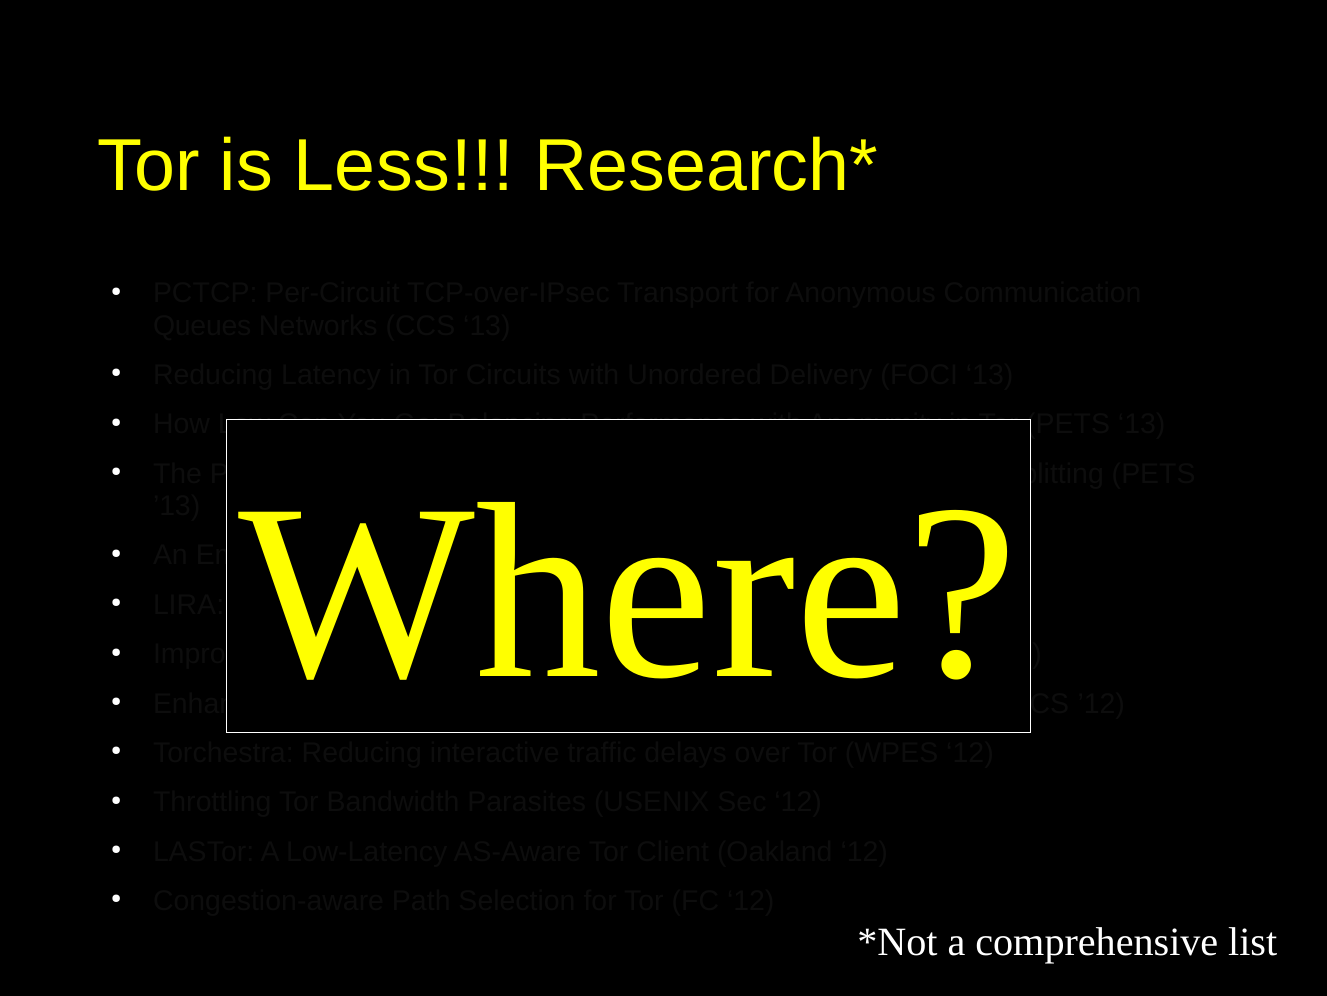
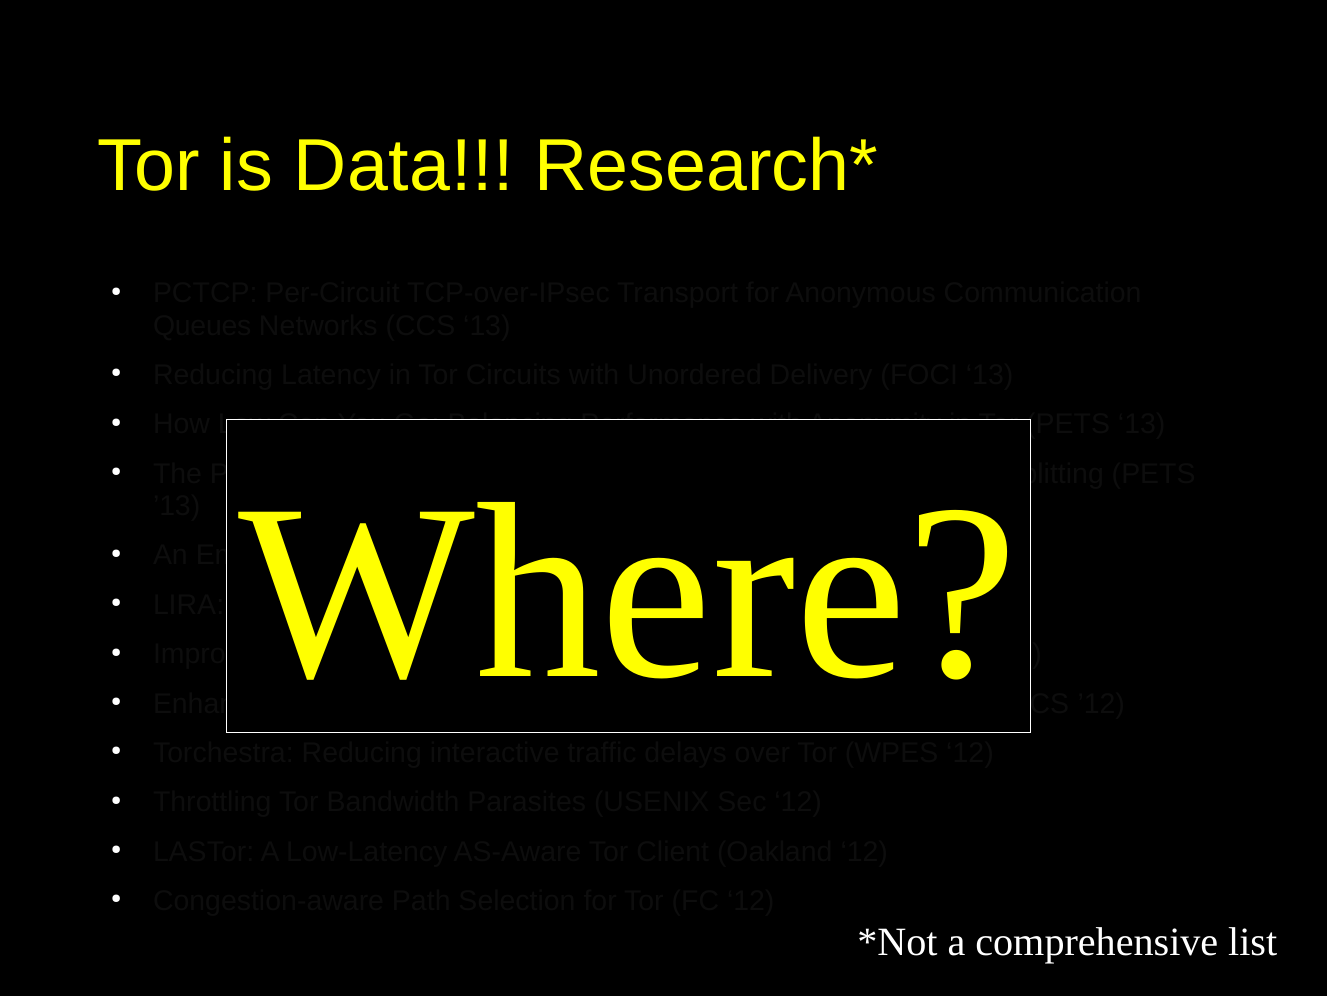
is Less: Less -> Data
